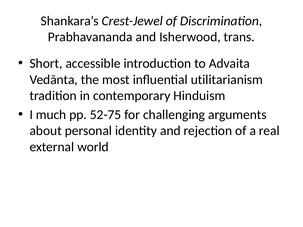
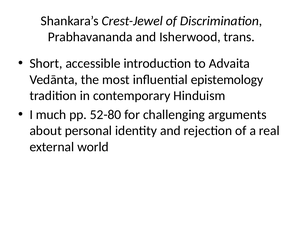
utilitarianism: utilitarianism -> epistemology
52-75: 52-75 -> 52-80
